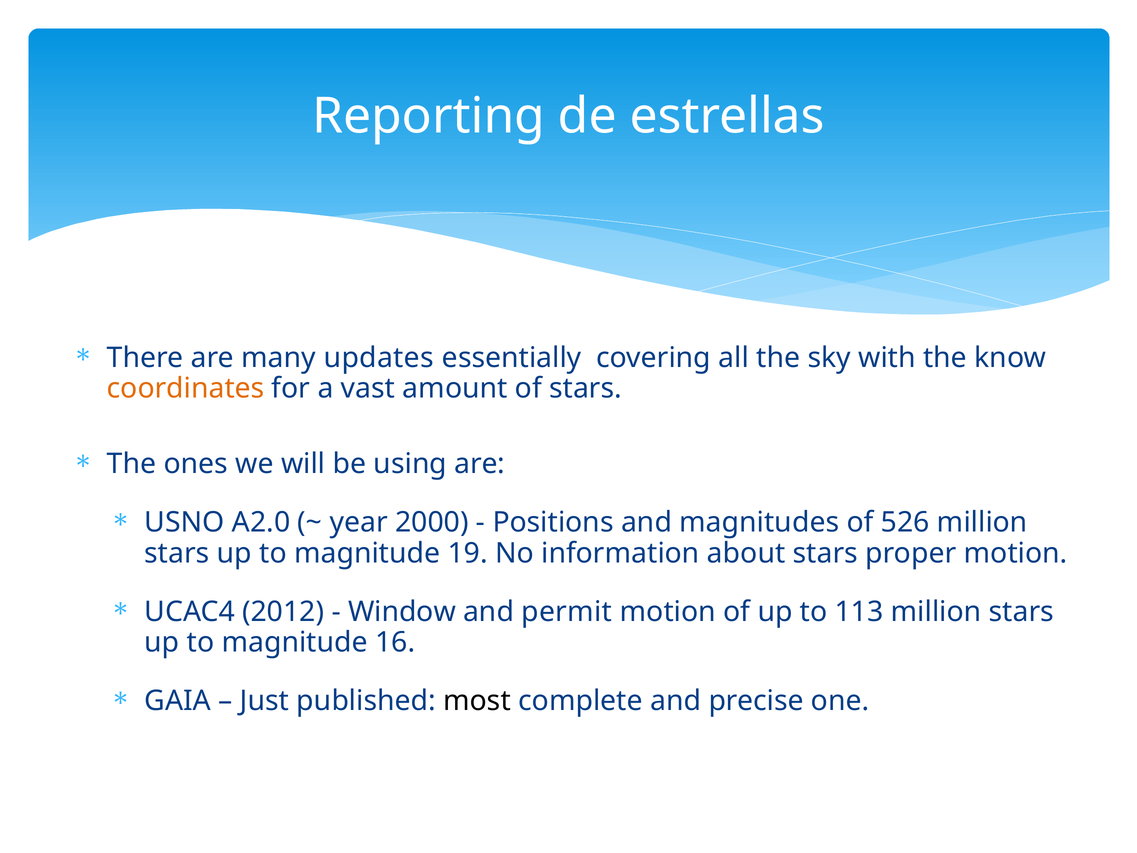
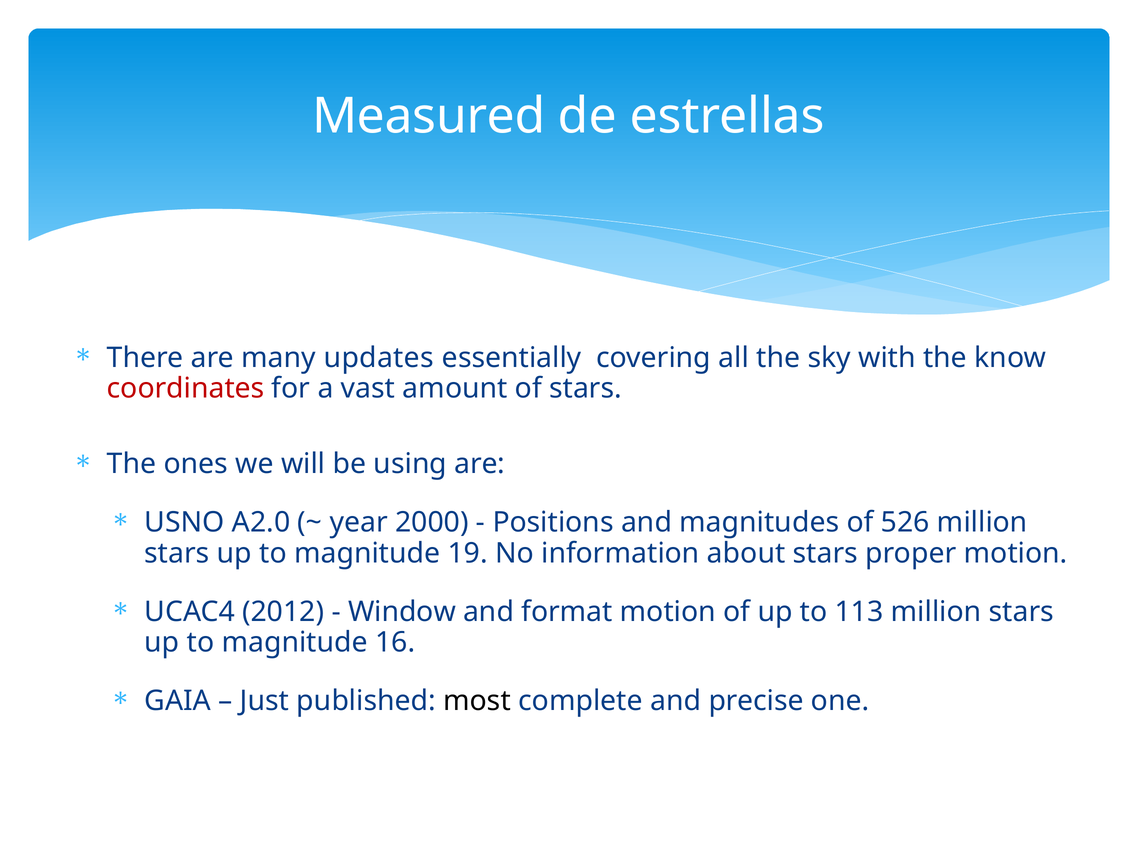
Reporting: Reporting -> Measured
coordinates colour: orange -> red
permit: permit -> format
